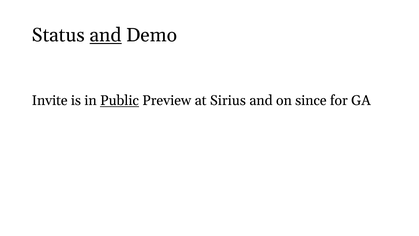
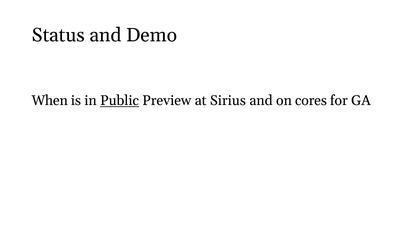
and at (106, 35) underline: present -> none
Invite: Invite -> When
since: since -> cores
